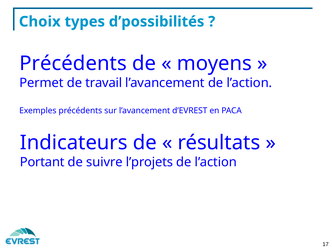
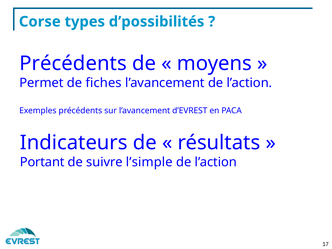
Choix: Choix -> Corse
travail: travail -> fiches
l’projets: l’projets -> l’simple
